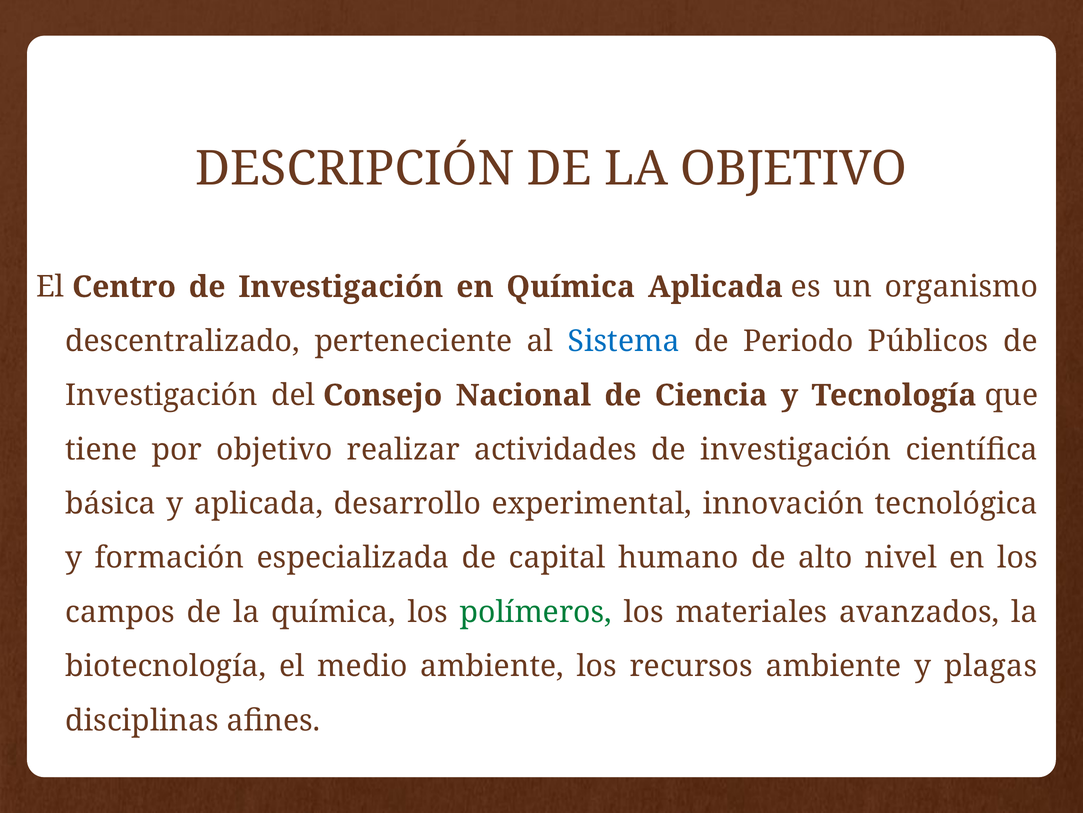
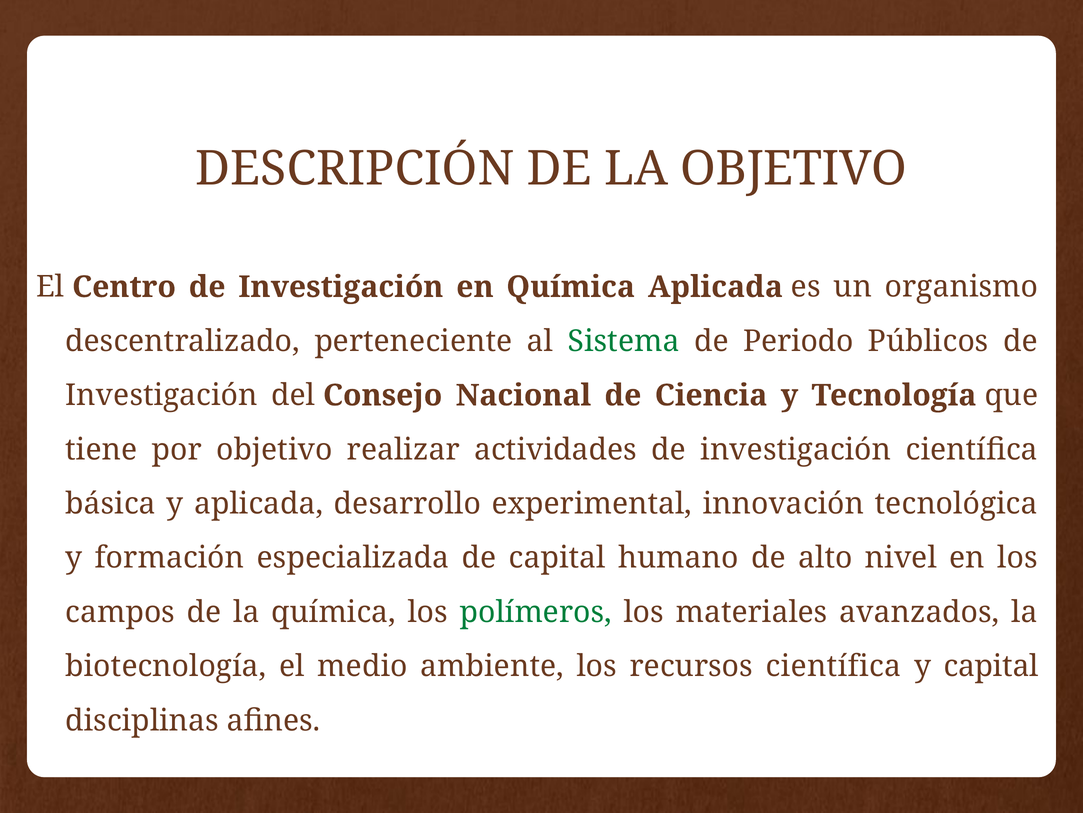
Sistema colour: blue -> green
recursos ambiente: ambiente -> científica
y plagas: plagas -> capital
